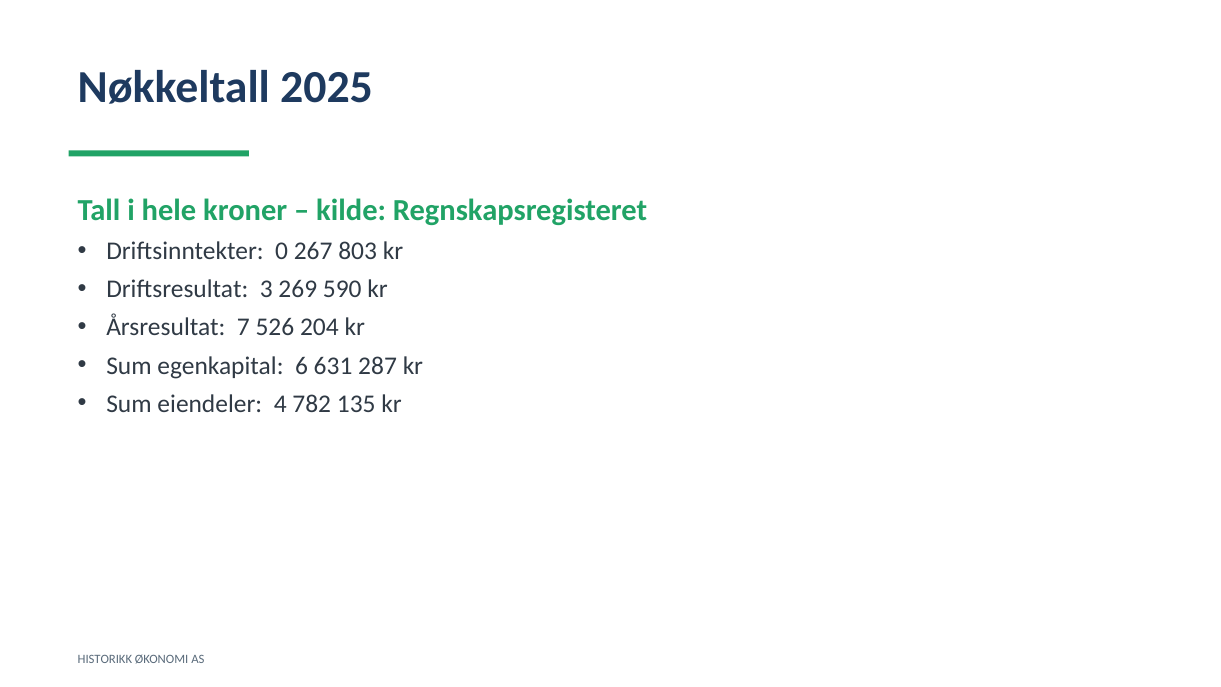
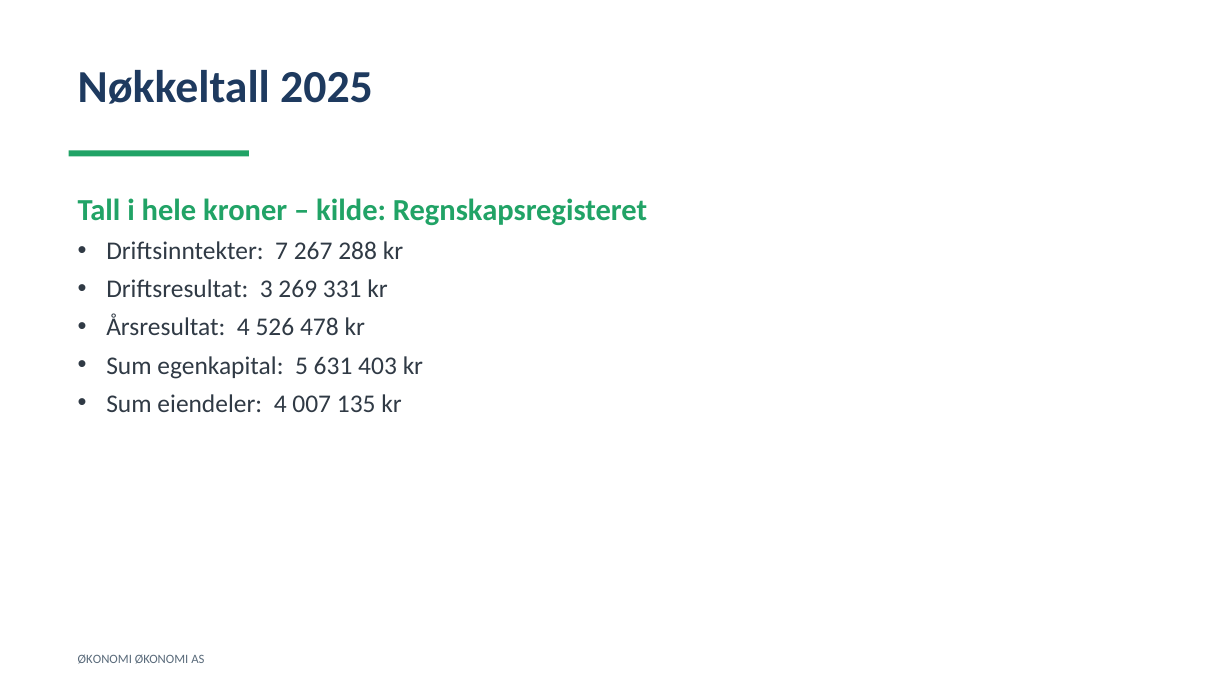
0: 0 -> 7
803: 803 -> 288
590: 590 -> 331
Årsresultat 7: 7 -> 4
204: 204 -> 478
6: 6 -> 5
287: 287 -> 403
782: 782 -> 007
HISTORIKK at (105, 659): HISTORIKK -> ØKONOMI
